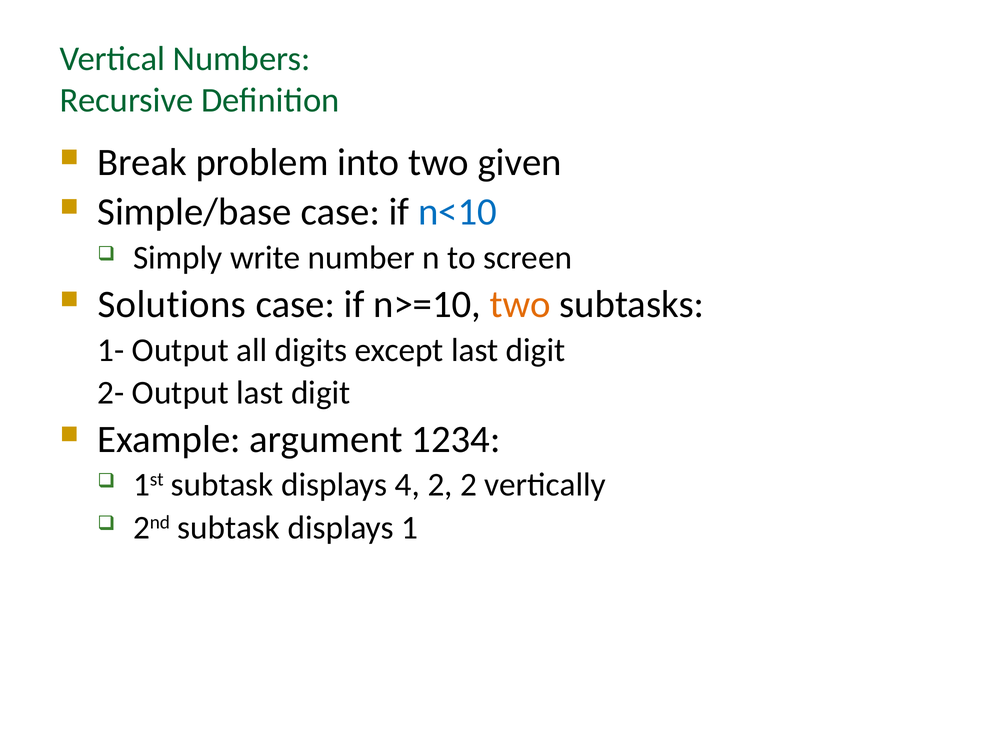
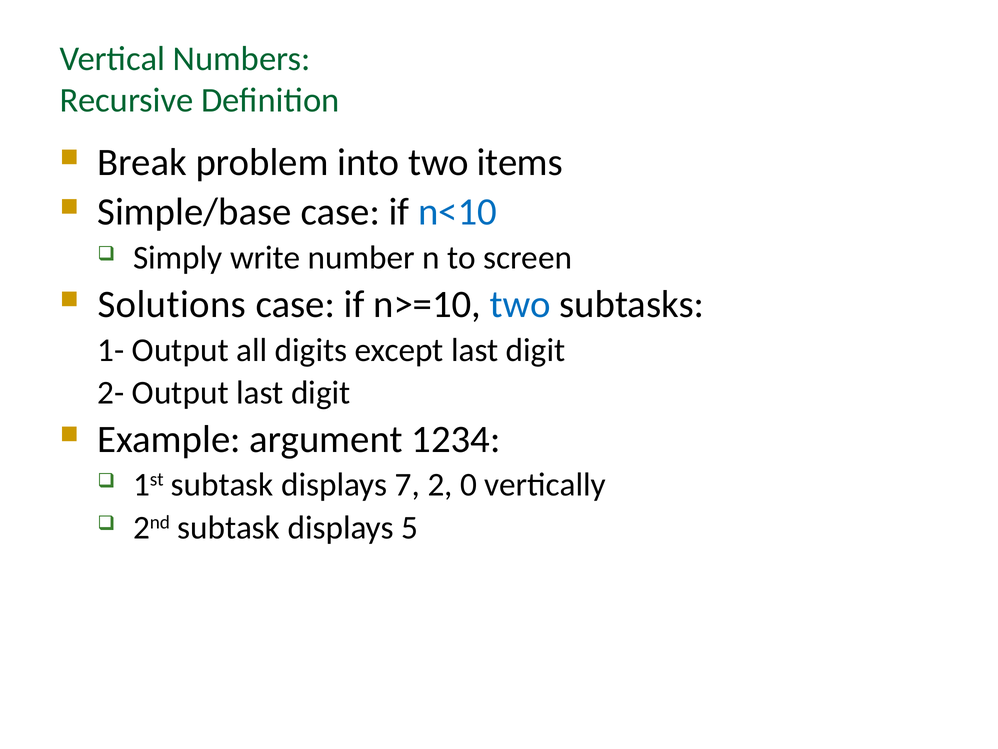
given: given -> items
two at (520, 304) colour: orange -> blue
4: 4 -> 7
2 2: 2 -> 0
1: 1 -> 5
